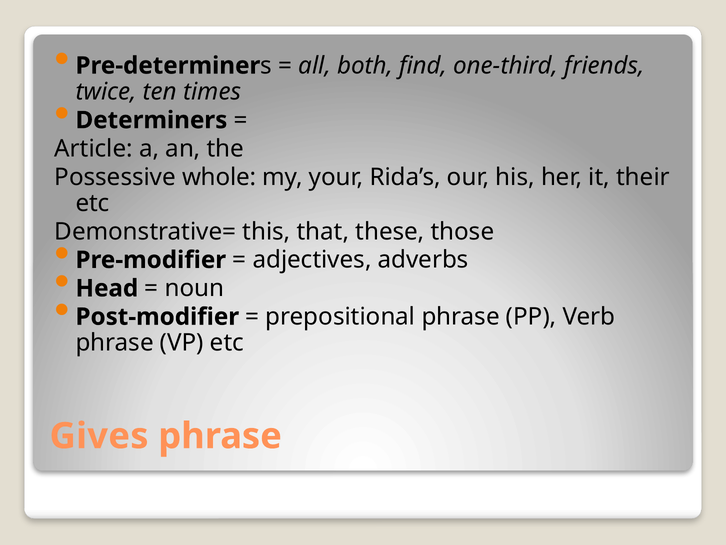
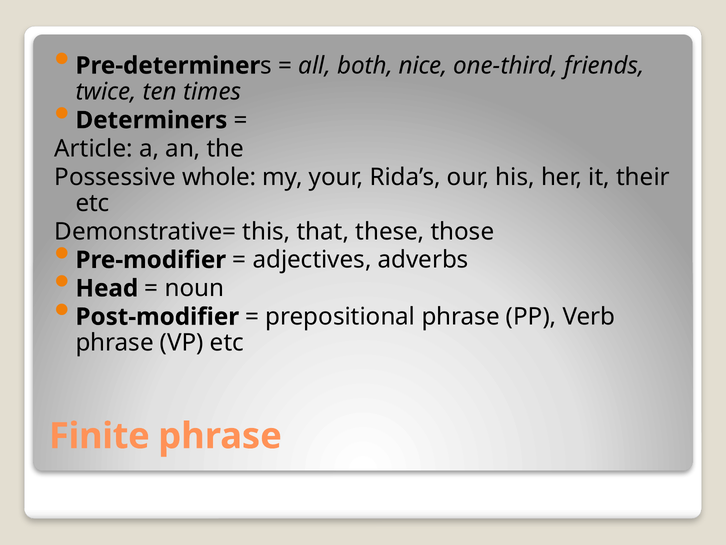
find: find -> nice
Gives: Gives -> Finite
